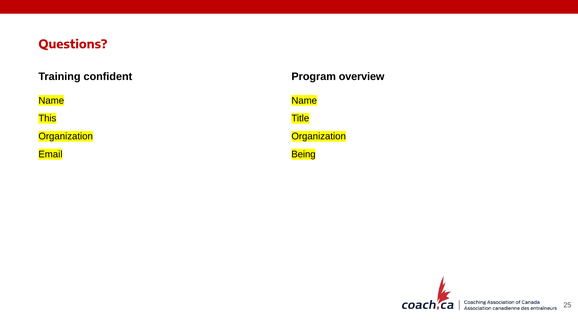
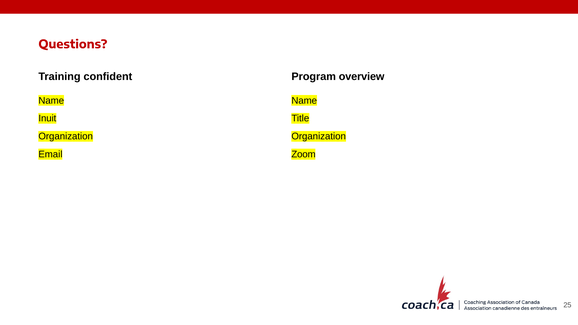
This: This -> Inuit
Being: Being -> Zoom
